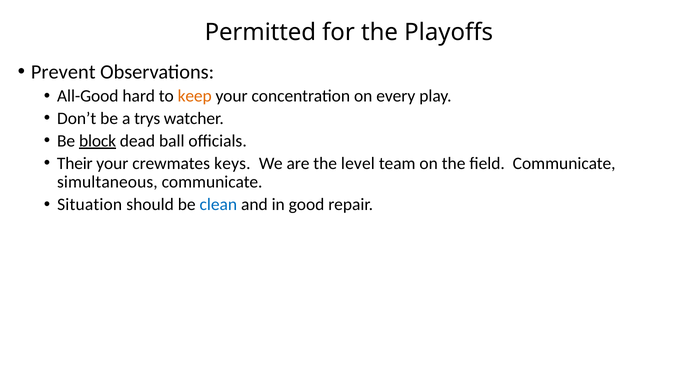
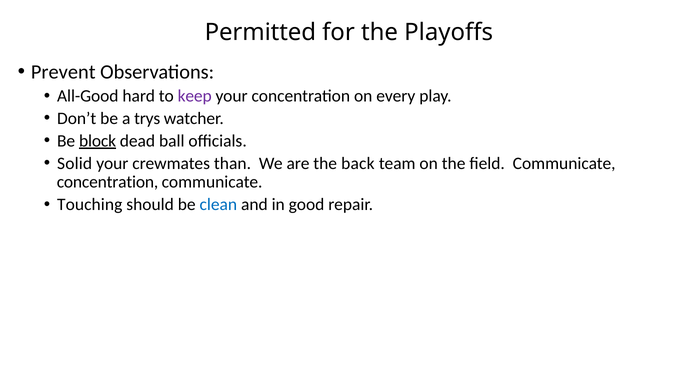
keep colour: orange -> purple
Their: Their -> Solid
keys: keys -> than
level: level -> back
simultaneous at (107, 182): simultaneous -> concentration
Situation: Situation -> Touching
